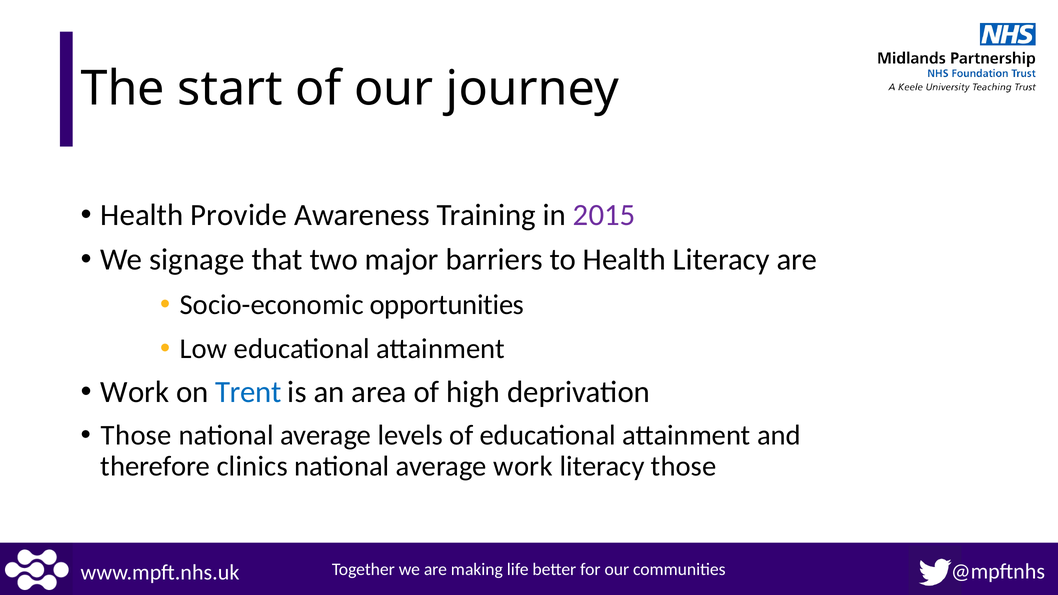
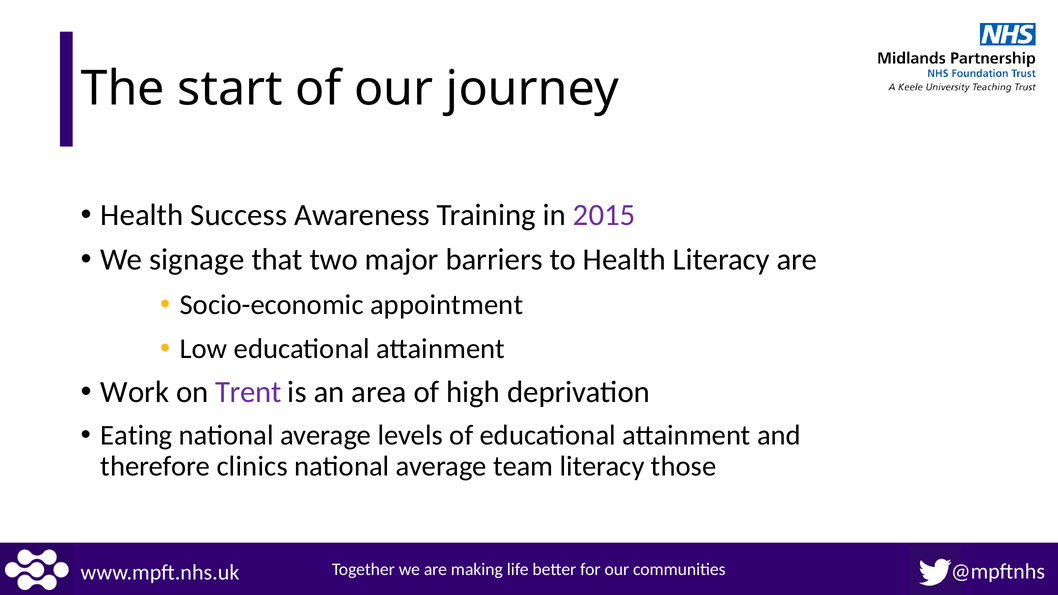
Provide: Provide -> Success
opportunities: opportunities -> appointment
Trent colour: blue -> purple
Those at (136, 435): Those -> Eating
average work: work -> team
